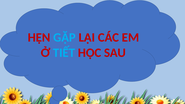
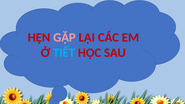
GẶP colour: light blue -> pink
